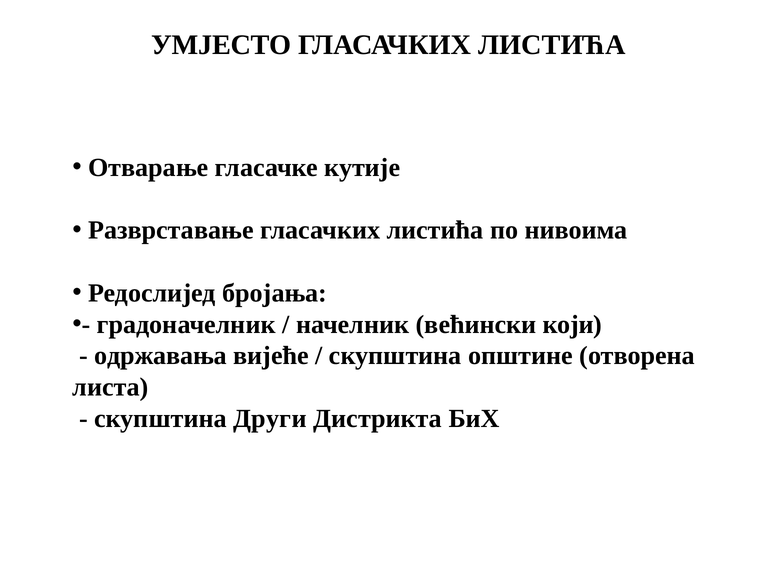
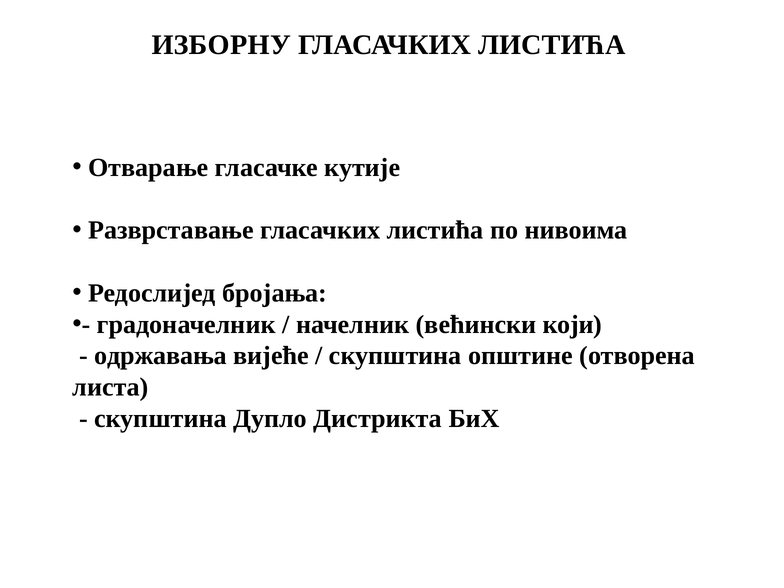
УМЈЕСТО: УМЈЕСТО -> ИЗБOРНУ
Други: Други -> Дупло
